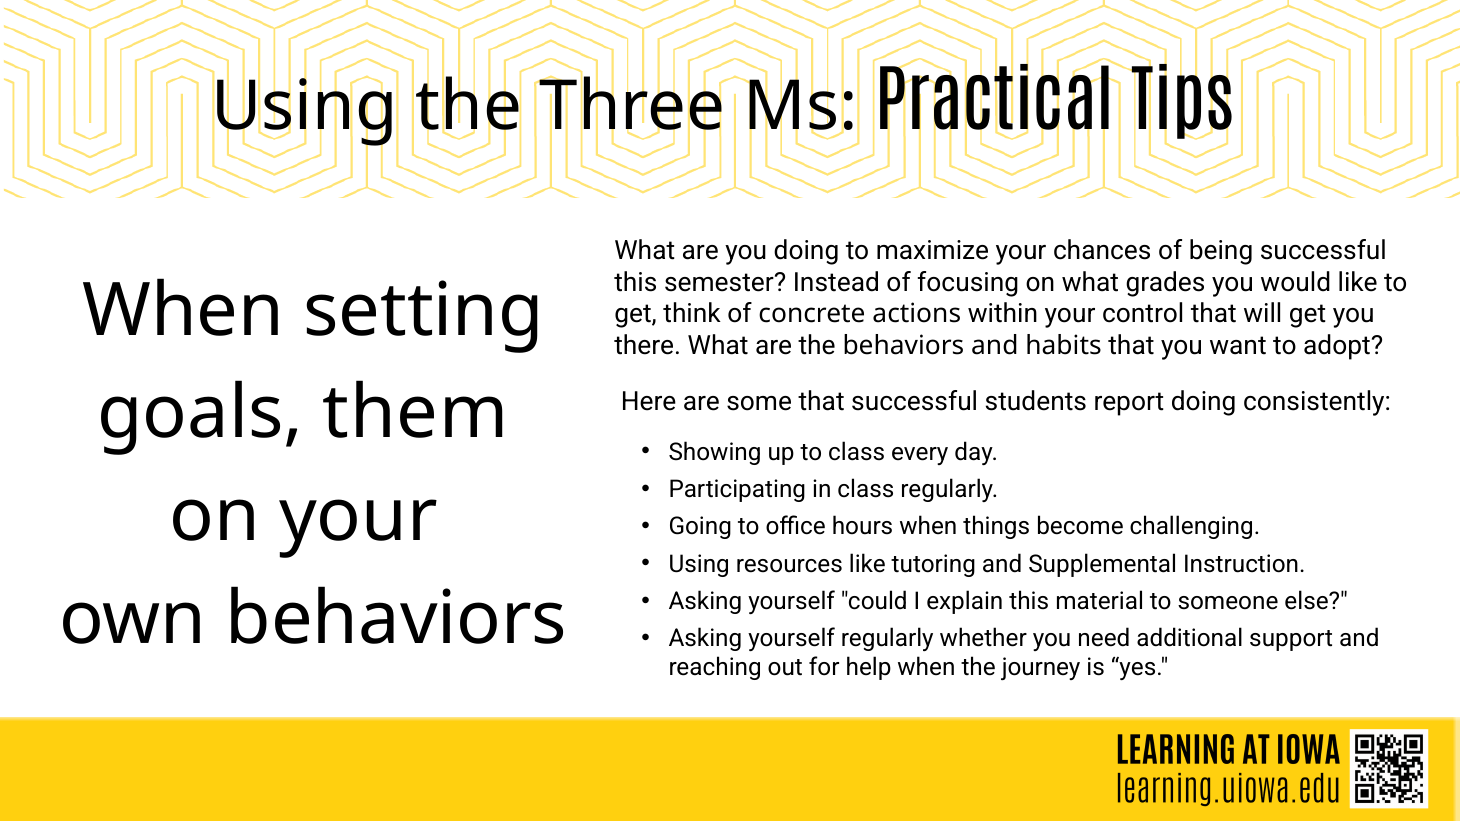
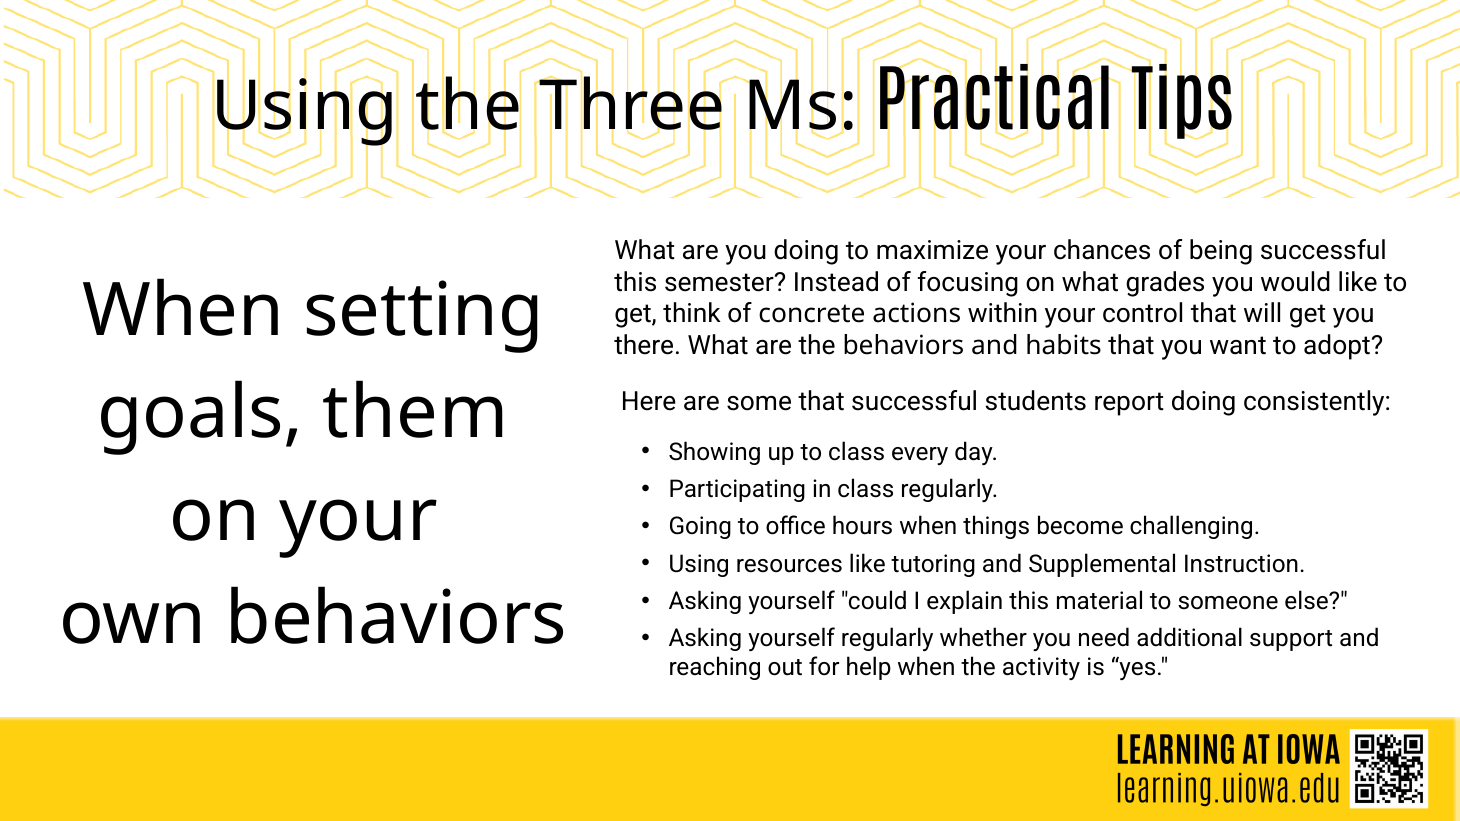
journey: journey -> activity
